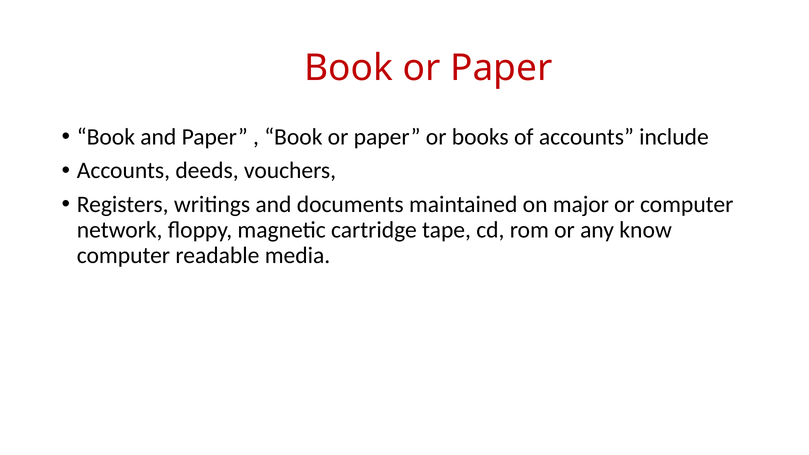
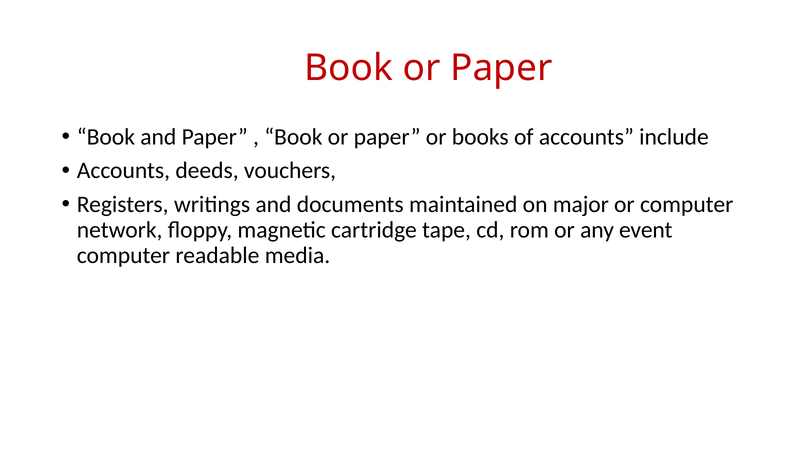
know: know -> event
